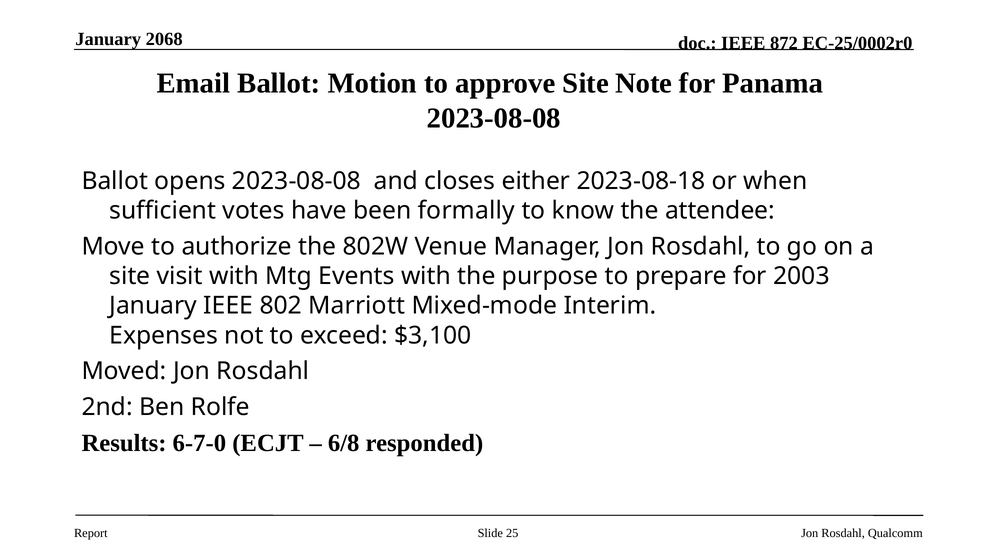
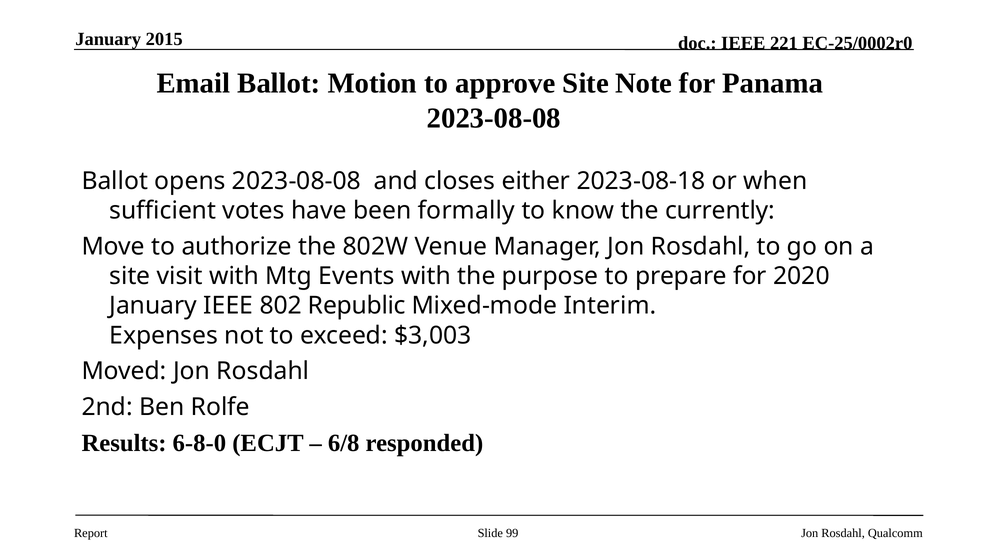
2068: 2068 -> 2015
872: 872 -> 221
attendee: attendee -> currently
2003: 2003 -> 2020
Marriott: Marriott -> Republic
$3,100: $3,100 -> $3,003
6-7-0: 6-7-0 -> 6-8-0
25: 25 -> 99
